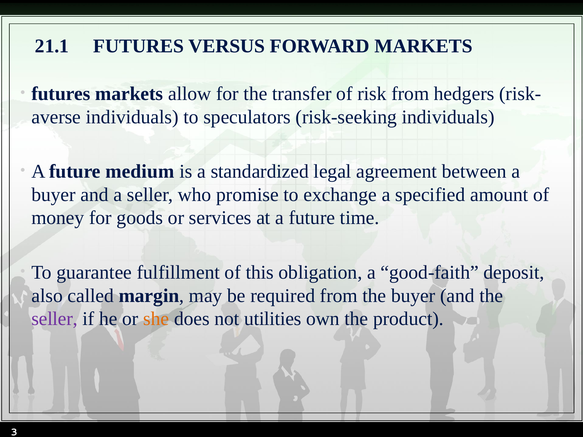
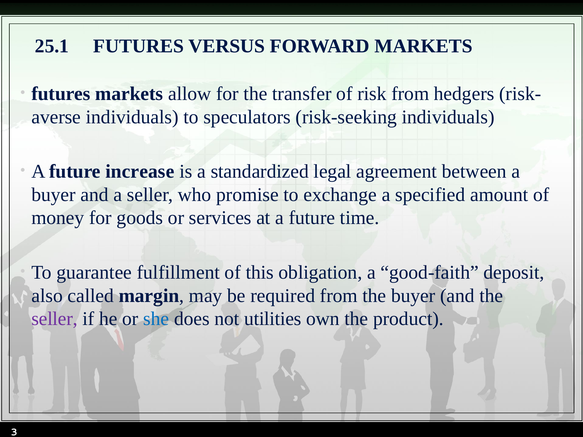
21.1: 21.1 -> 25.1
medium: medium -> increase
she colour: orange -> blue
